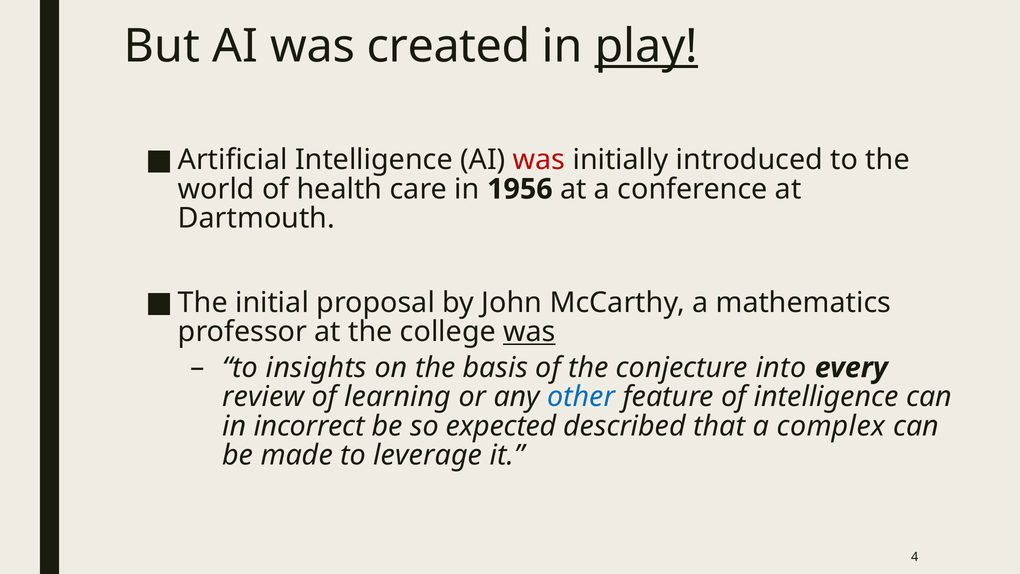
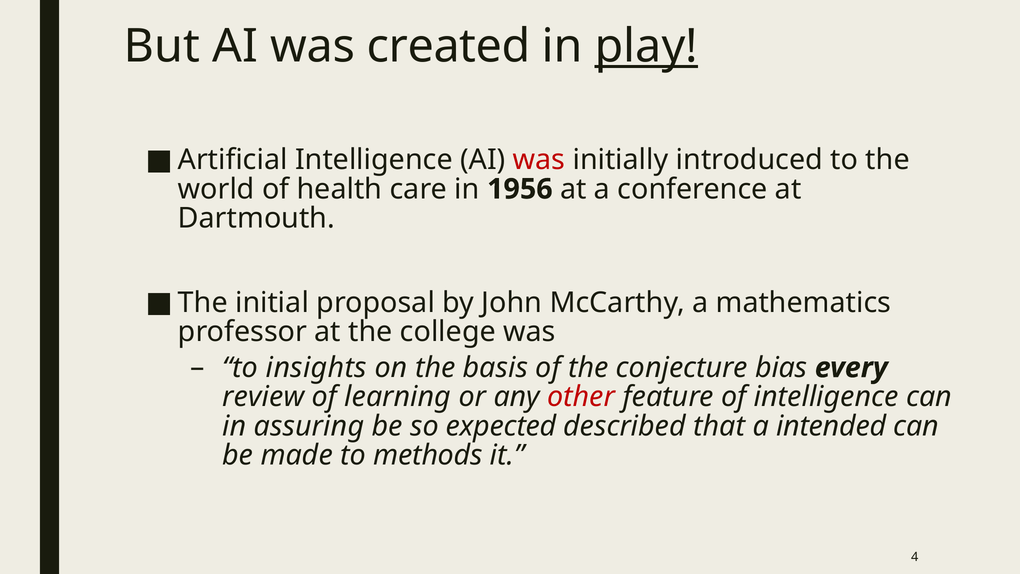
was at (529, 332) underline: present -> none
into: into -> bias
other colour: blue -> red
incorrect: incorrect -> assuring
complex: complex -> intended
leverage: leverage -> methods
